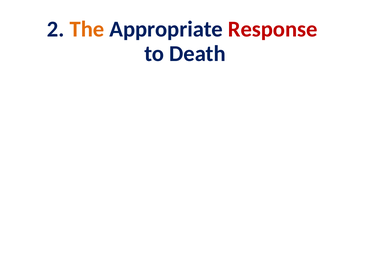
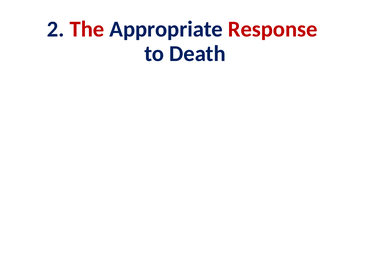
The colour: orange -> red
